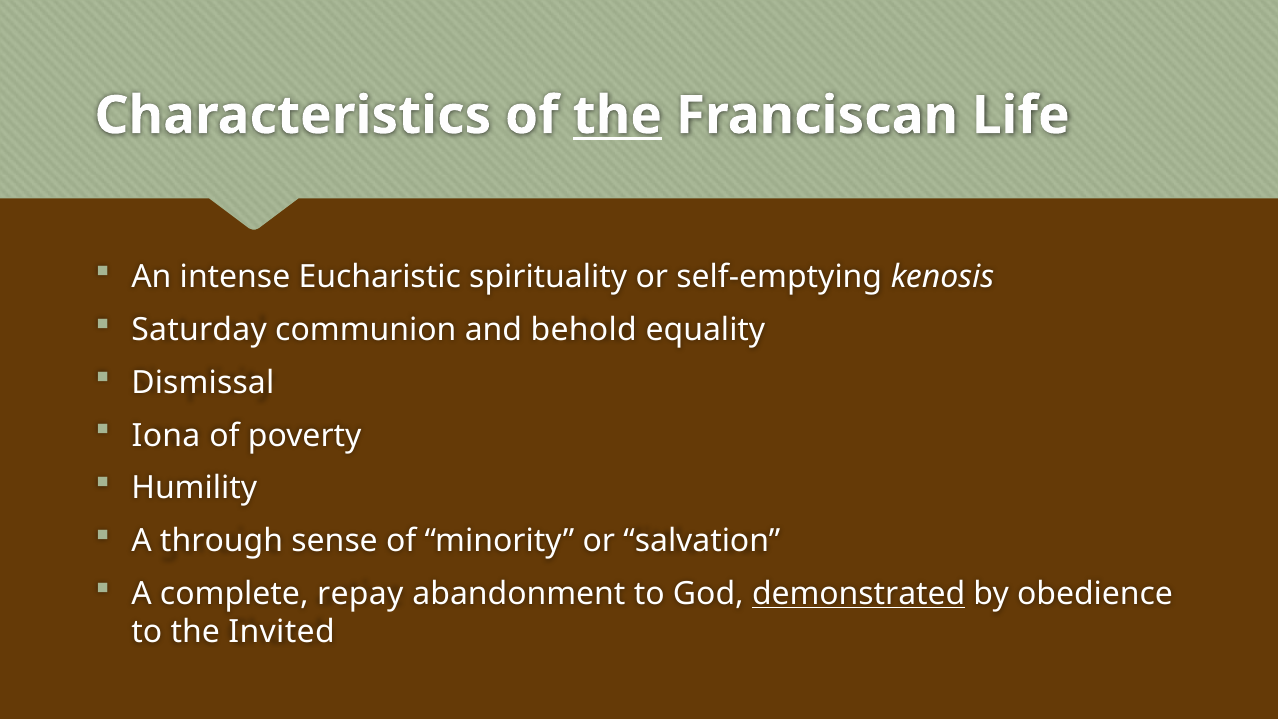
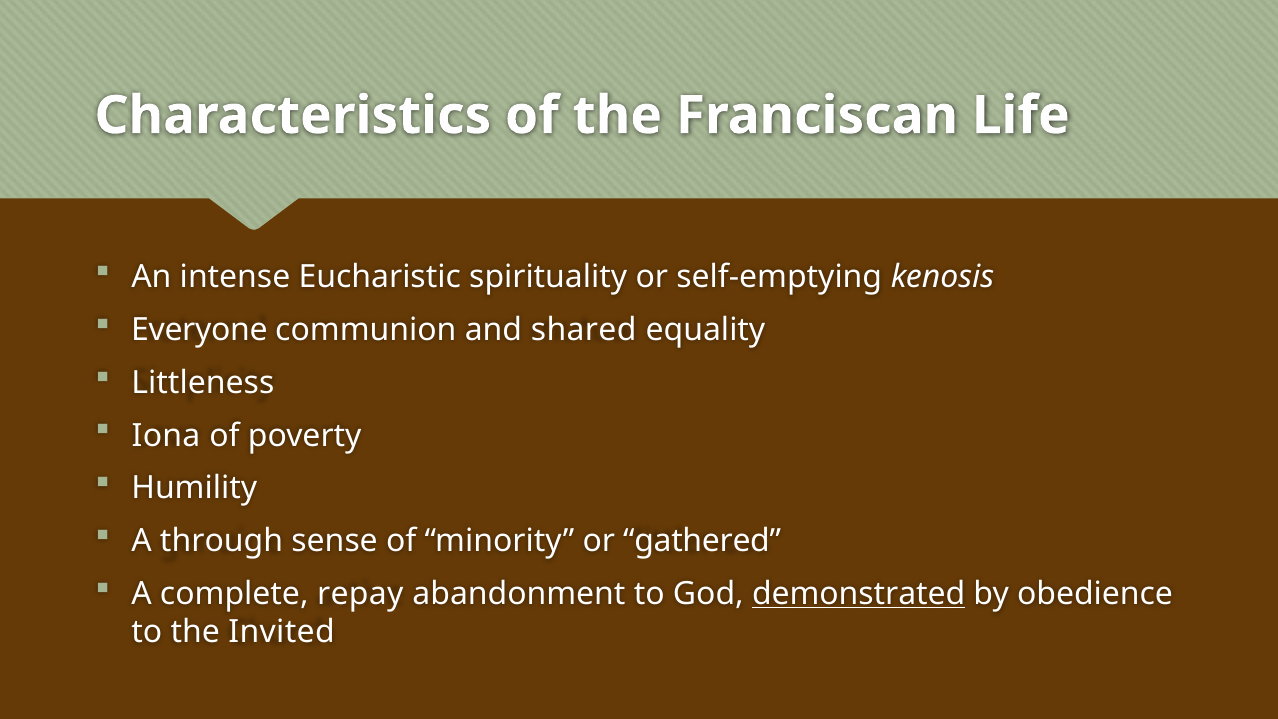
the at (617, 116) underline: present -> none
Saturday: Saturday -> Everyone
behold: behold -> shared
Dismissal: Dismissal -> Littleness
salvation: salvation -> gathered
